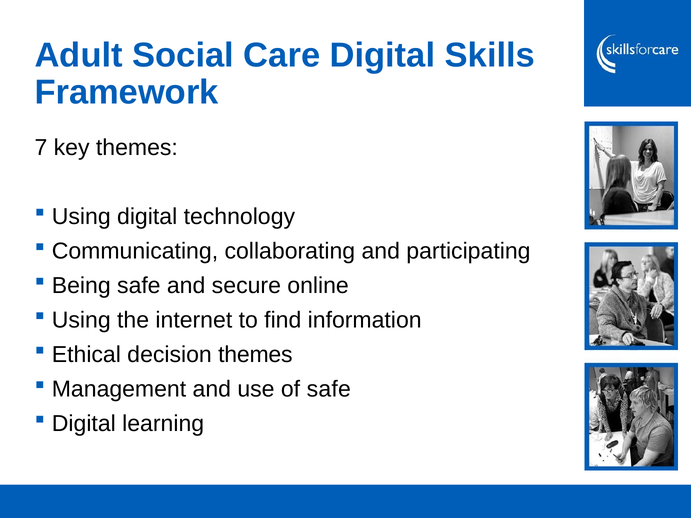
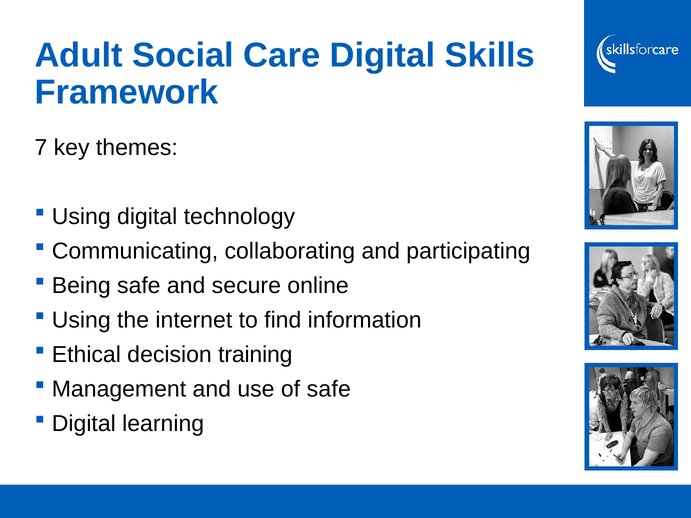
decision themes: themes -> training
